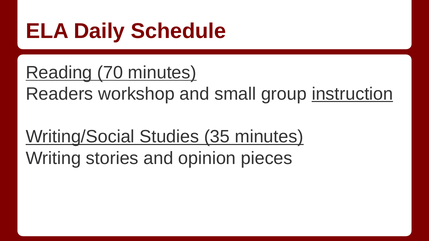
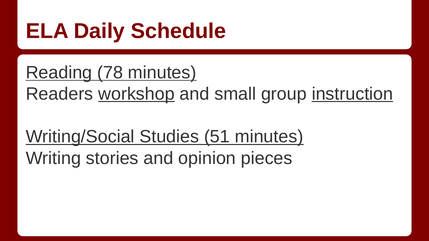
70: 70 -> 78
workshop underline: none -> present
35: 35 -> 51
